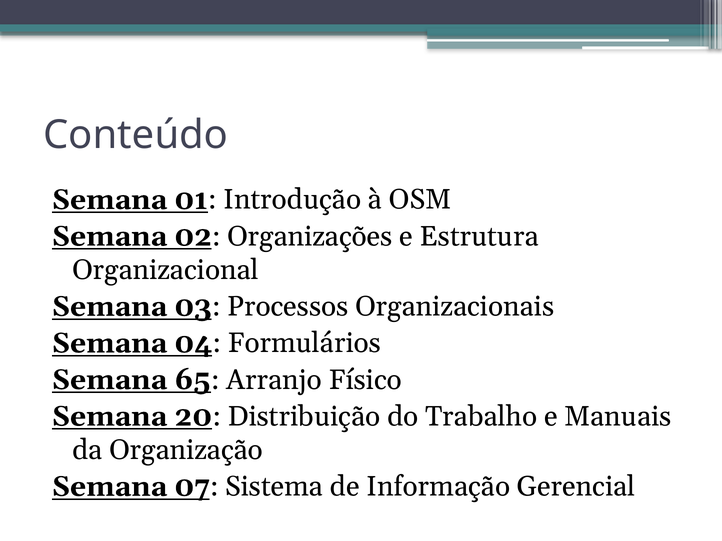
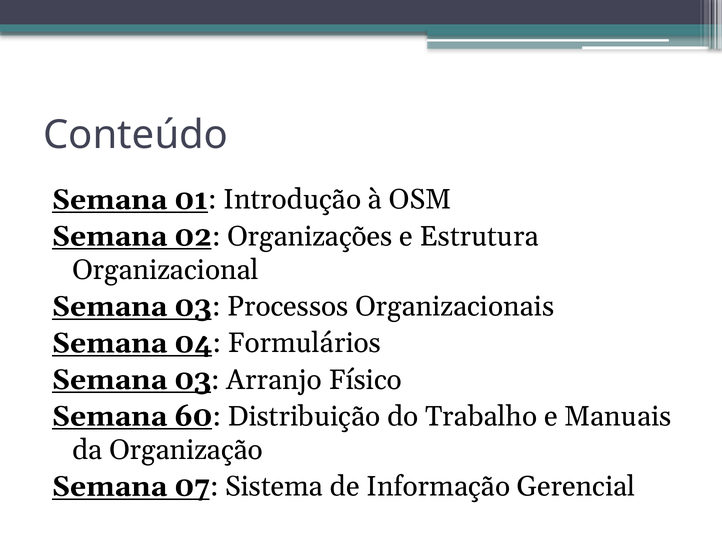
65 at (193, 380): 65 -> 03
20: 20 -> 60
